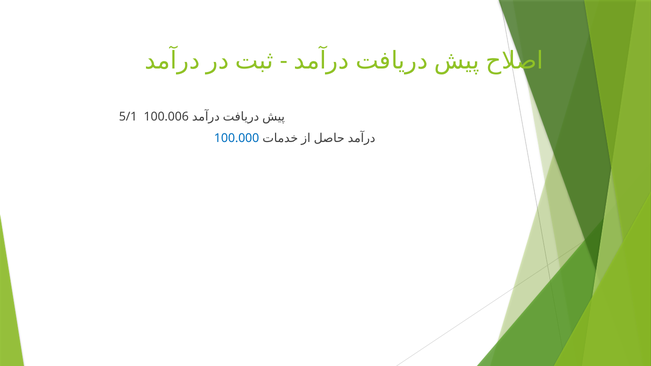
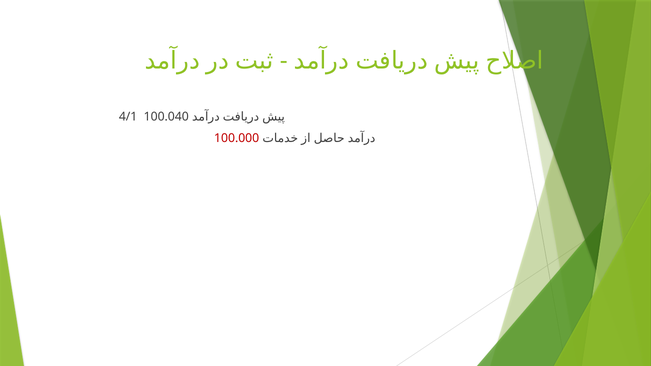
5/1: 5/1 -> 4/1
100.006: 100.006 -> 100.040
100.000 colour: blue -> red
